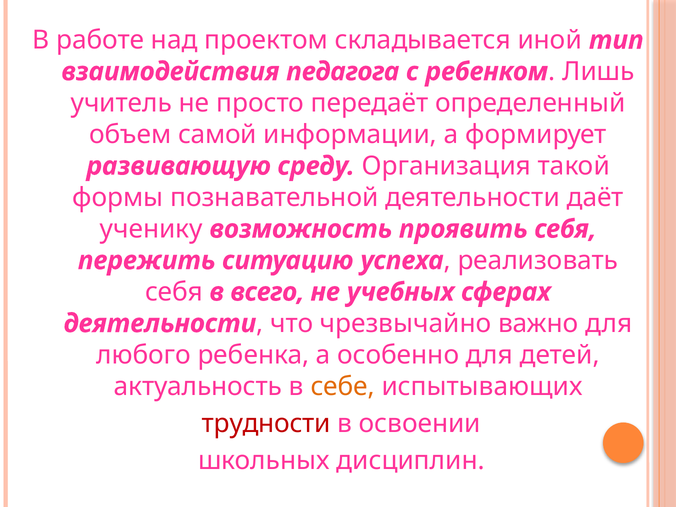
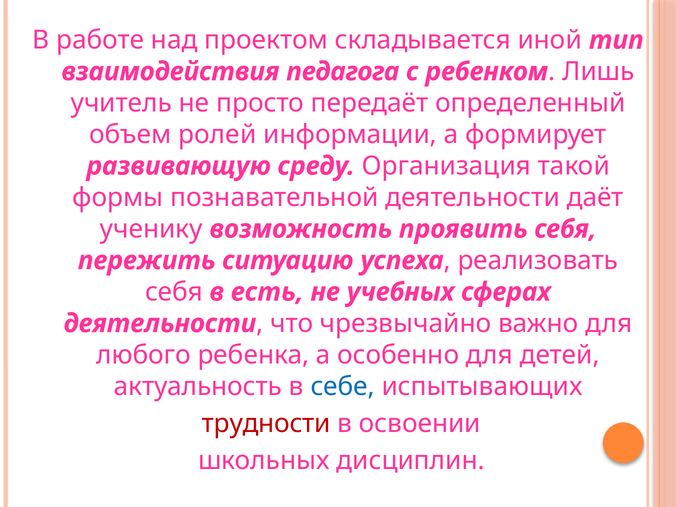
самой: самой -> ролей
всего: всего -> есть
себе colour: orange -> blue
